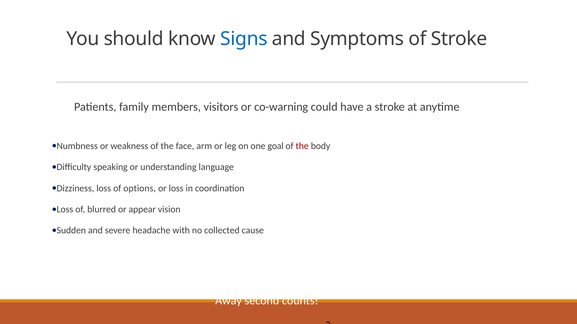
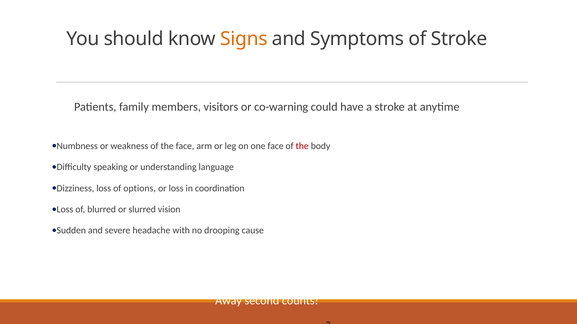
Signs colour: blue -> orange
one goal: goal -> face
appear: appear -> slurred
collected: collected -> drooping
